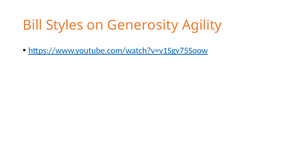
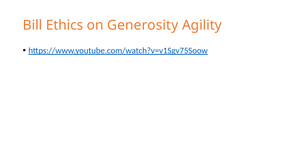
Styles: Styles -> Ethics
